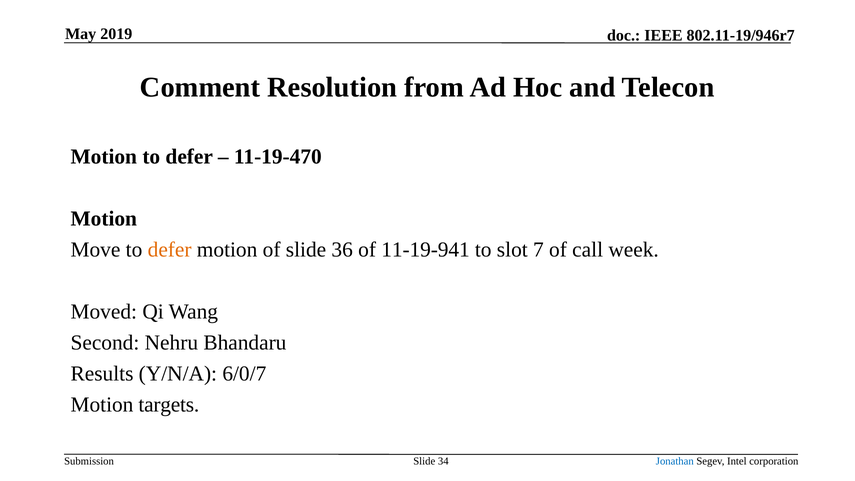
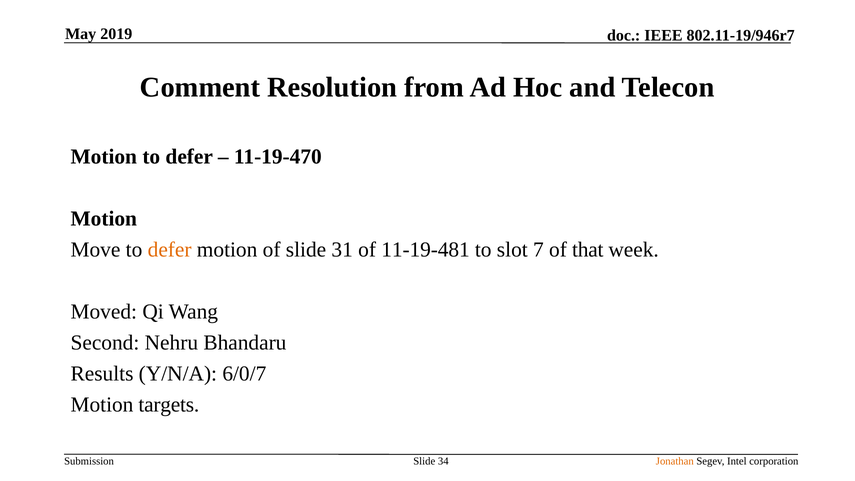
36: 36 -> 31
11-19-941: 11-19-941 -> 11-19-481
call: call -> that
Jonathan colour: blue -> orange
